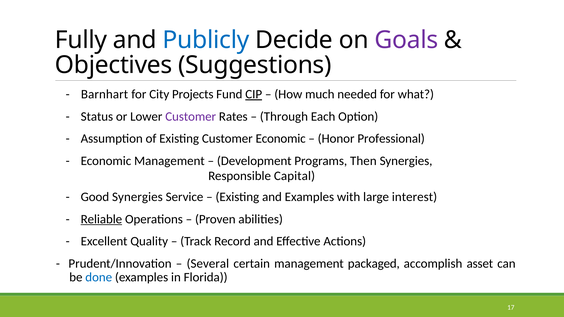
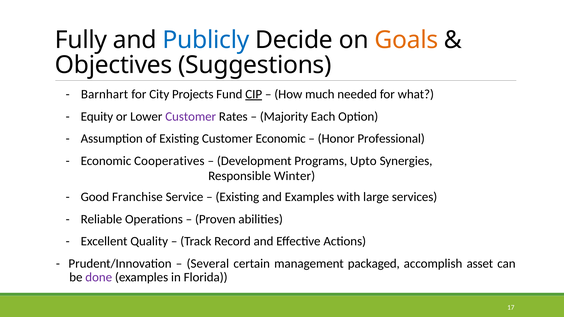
Goals colour: purple -> orange
Status: Status -> Equity
Through: Through -> Majority
Economic Management: Management -> Cooperatives
Then: Then -> Upto
Capital: Capital -> Winter
Good Synergies: Synergies -> Franchise
interest: interest -> services
Reliable underline: present -> none
done colour: blue -> purple
